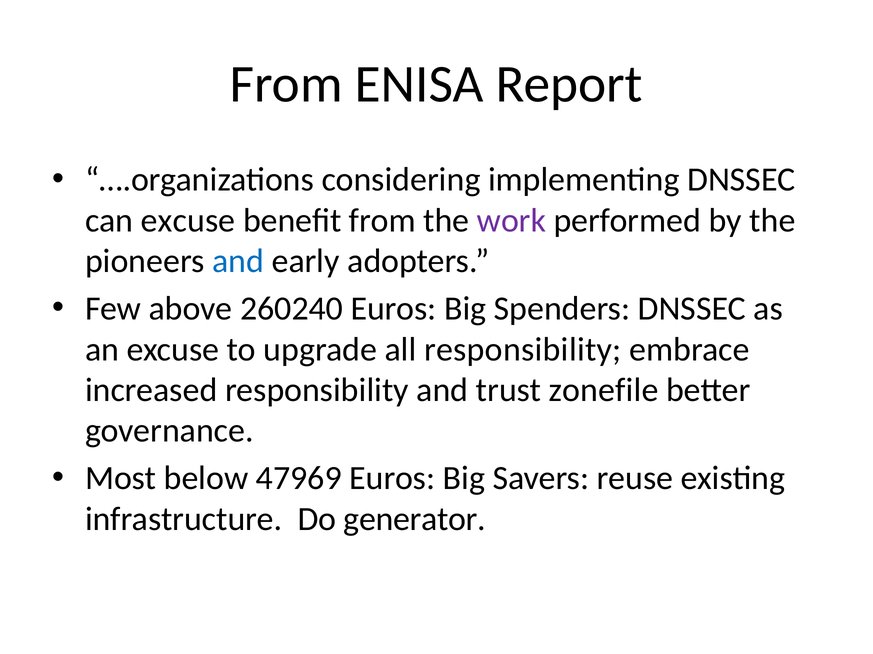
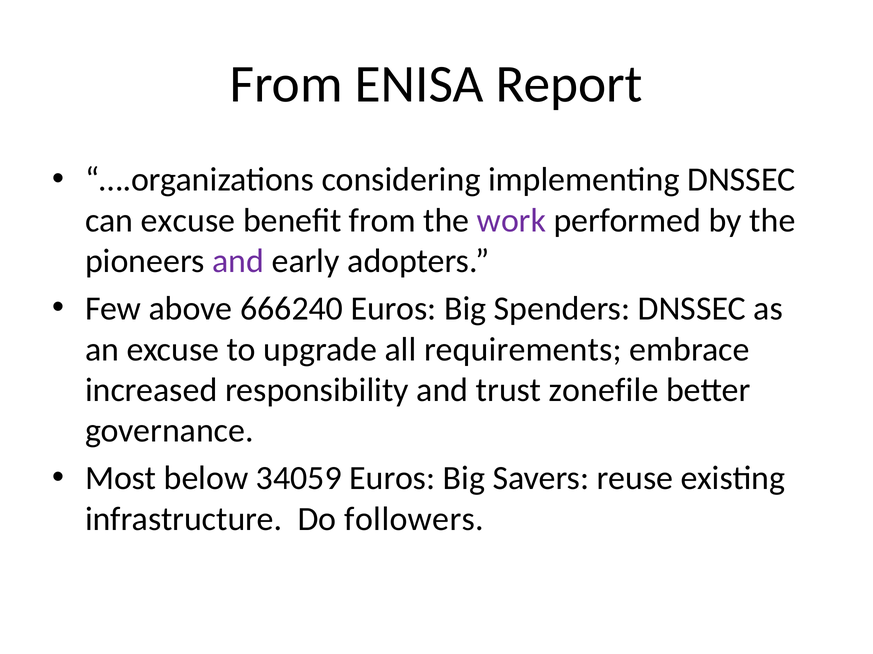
and at (238, 261) colour: blue -> purple
260240: 260240 -> 666240
all responsibility: responsibility -> requirements
47969: 47969 -> 34059
generator: generator -> followers
